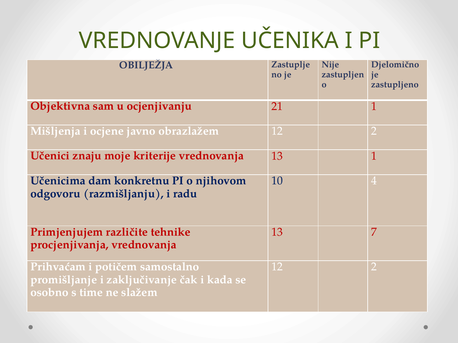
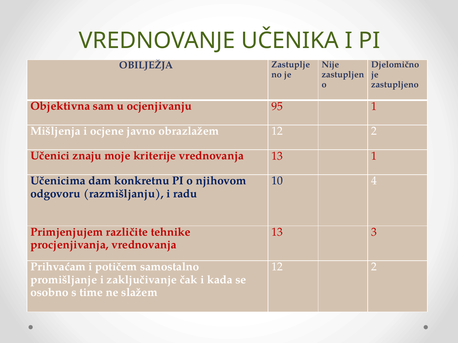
21: 21 -> 95
7: 7 -> 3
